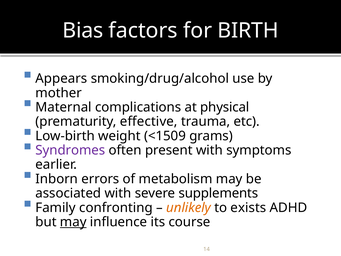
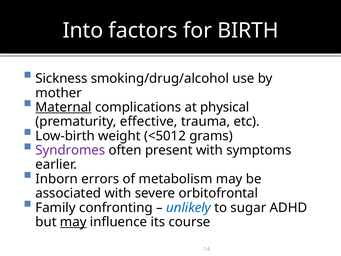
Bias: Bias -> Into
Appears: Appears -> Sickness
Maternal underline: none -> present
<1509: <1509 -> <5012
supplements: supplements -> orbitofrontal
unlikely colour: orange -> blue
exists: exists -> sugar
